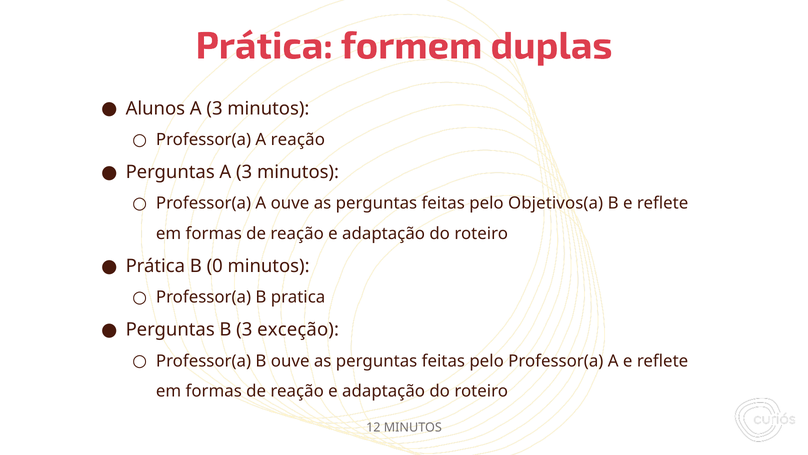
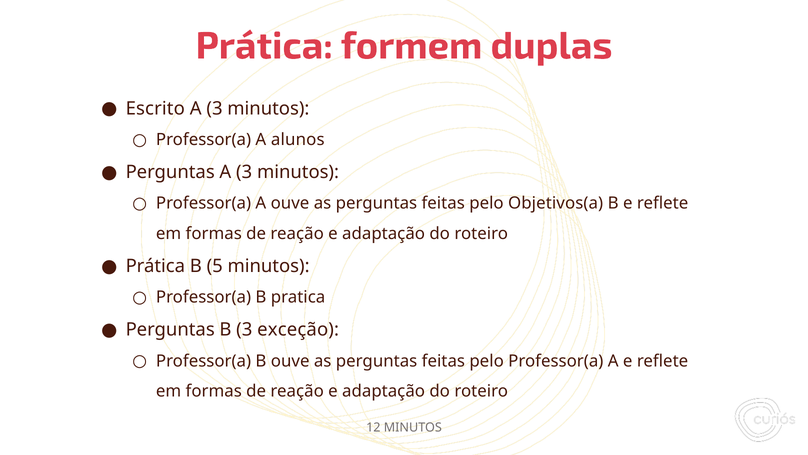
Alunos: Alunos -> Escrito
A reação: reação -> alunos
0: 0 -> 5
